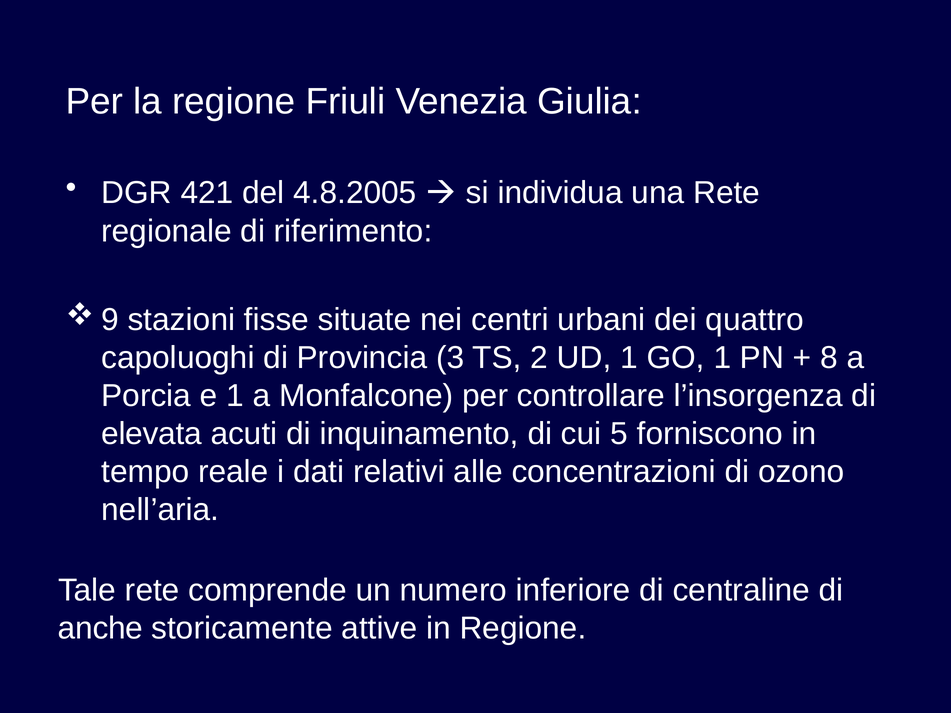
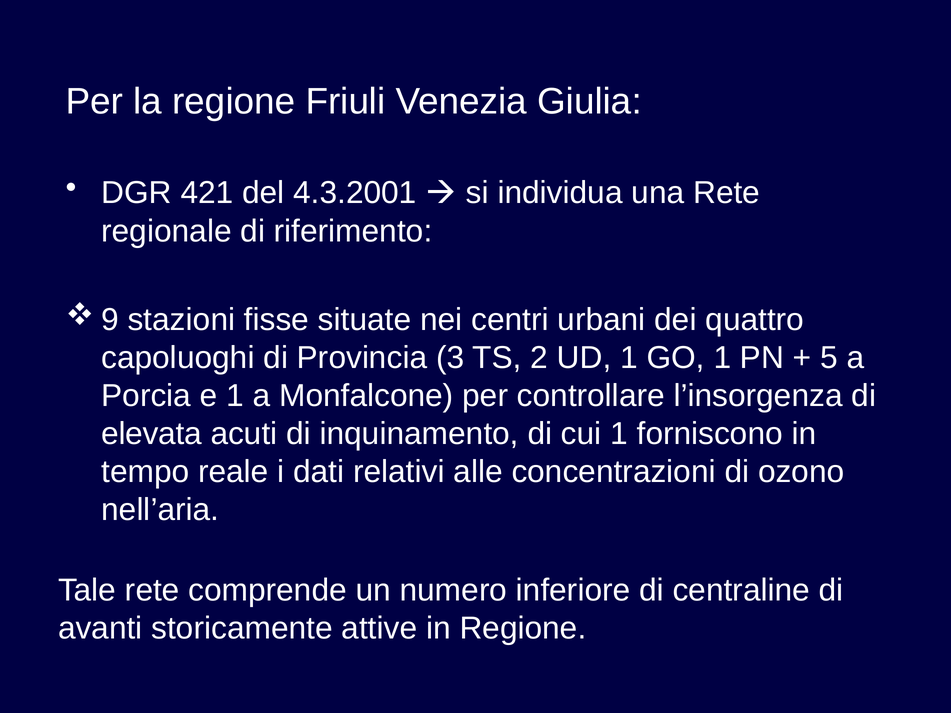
4.8.2005: 4.8.2005 -> 4.3.2001
8: 8 -> 5
cui 5: 5 -> 1
anche: anche -> avanti
